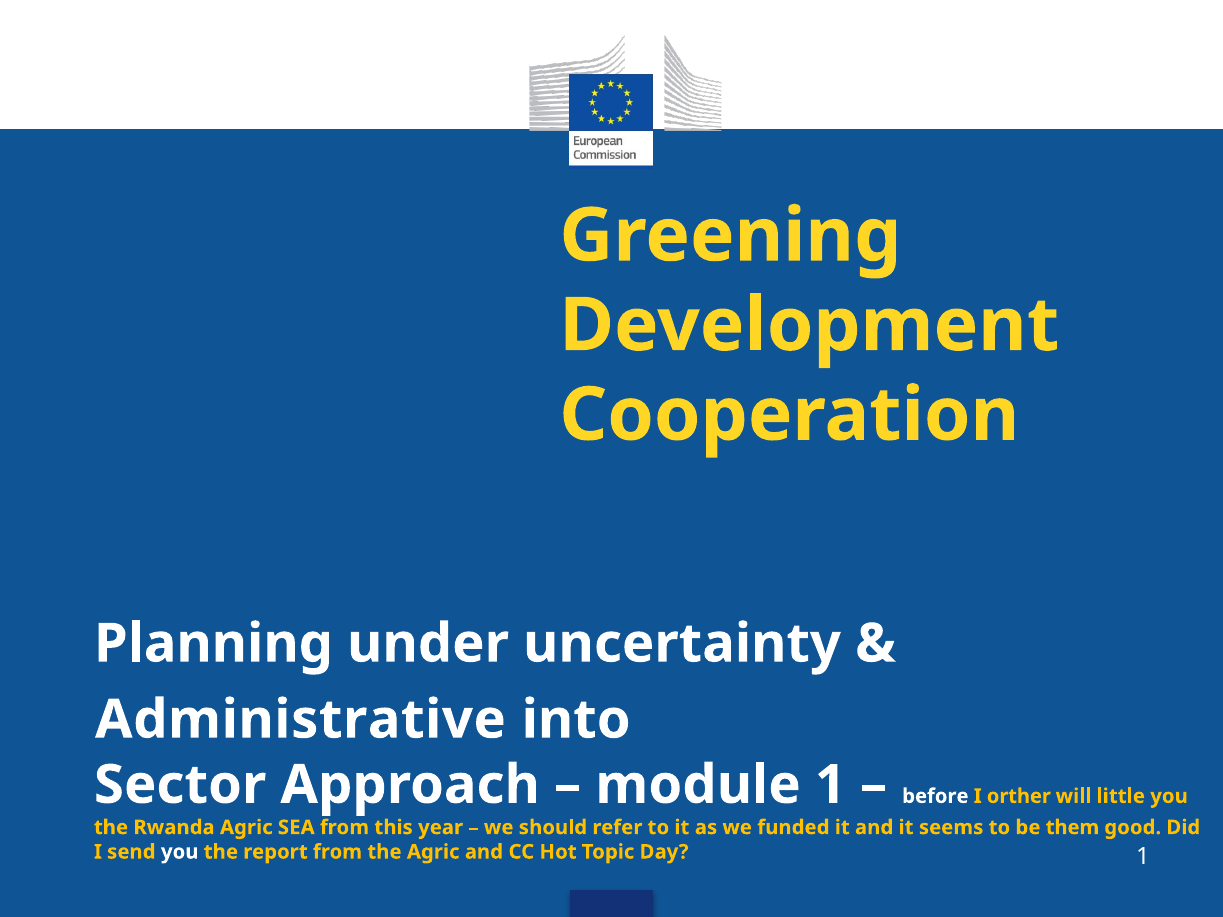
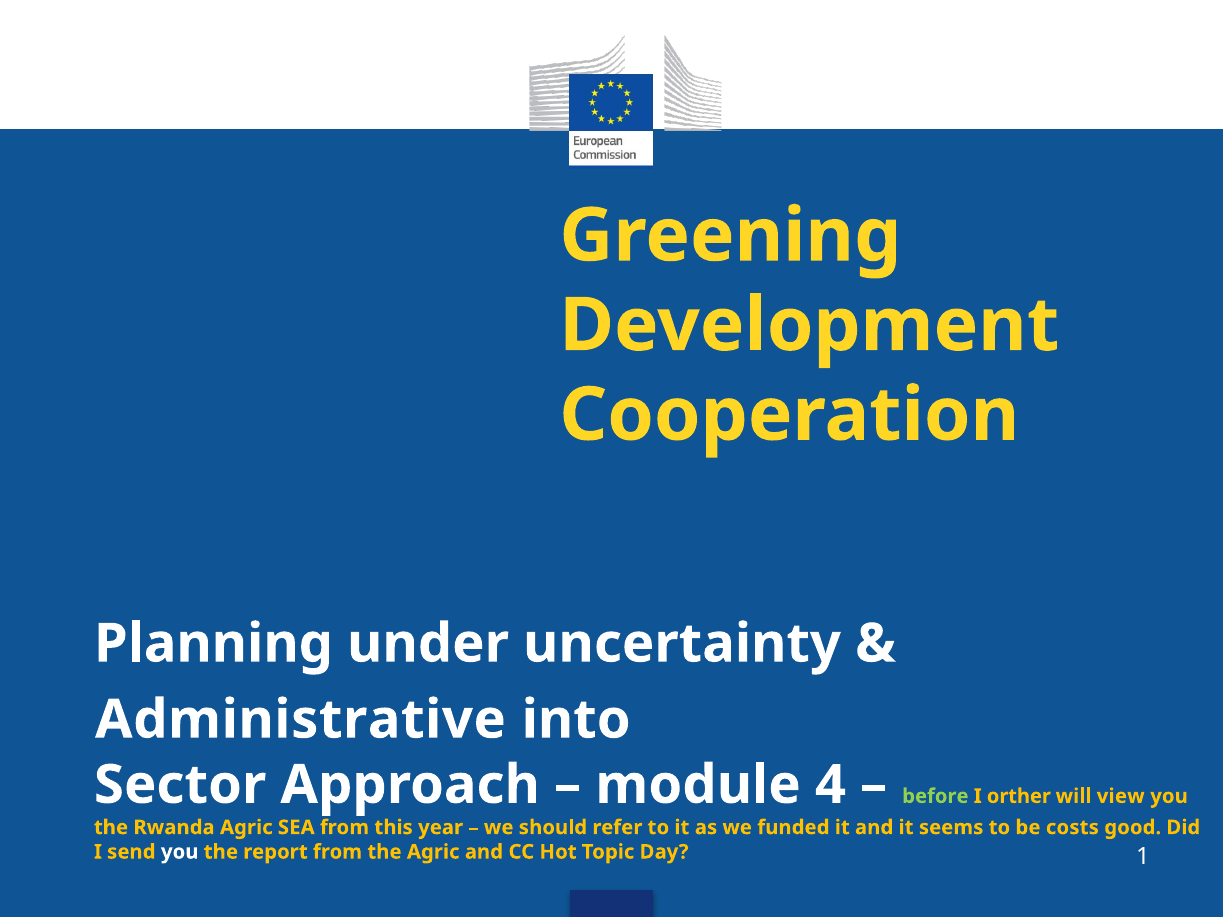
module 1: 1 -> 4
before colour: white -> light green
little: little -> view
them: them -> costs
